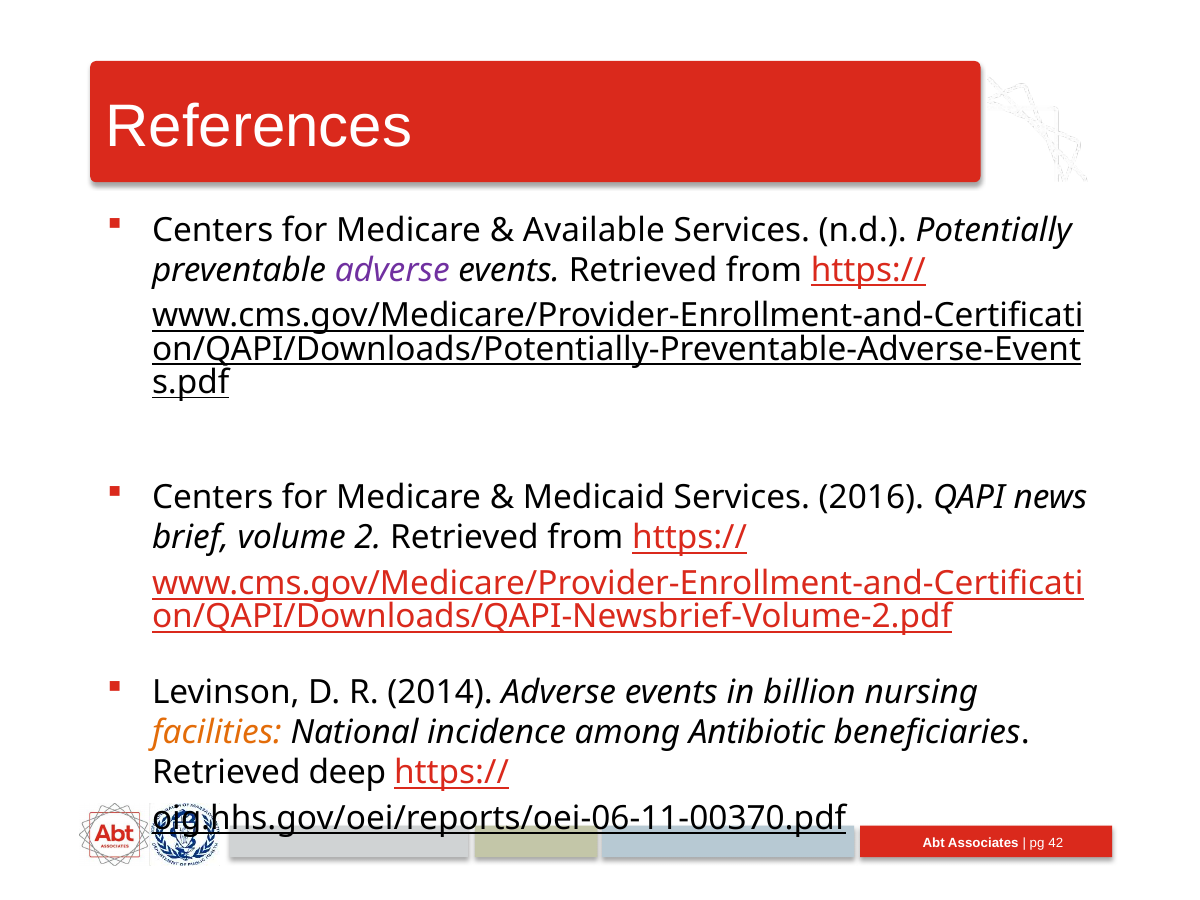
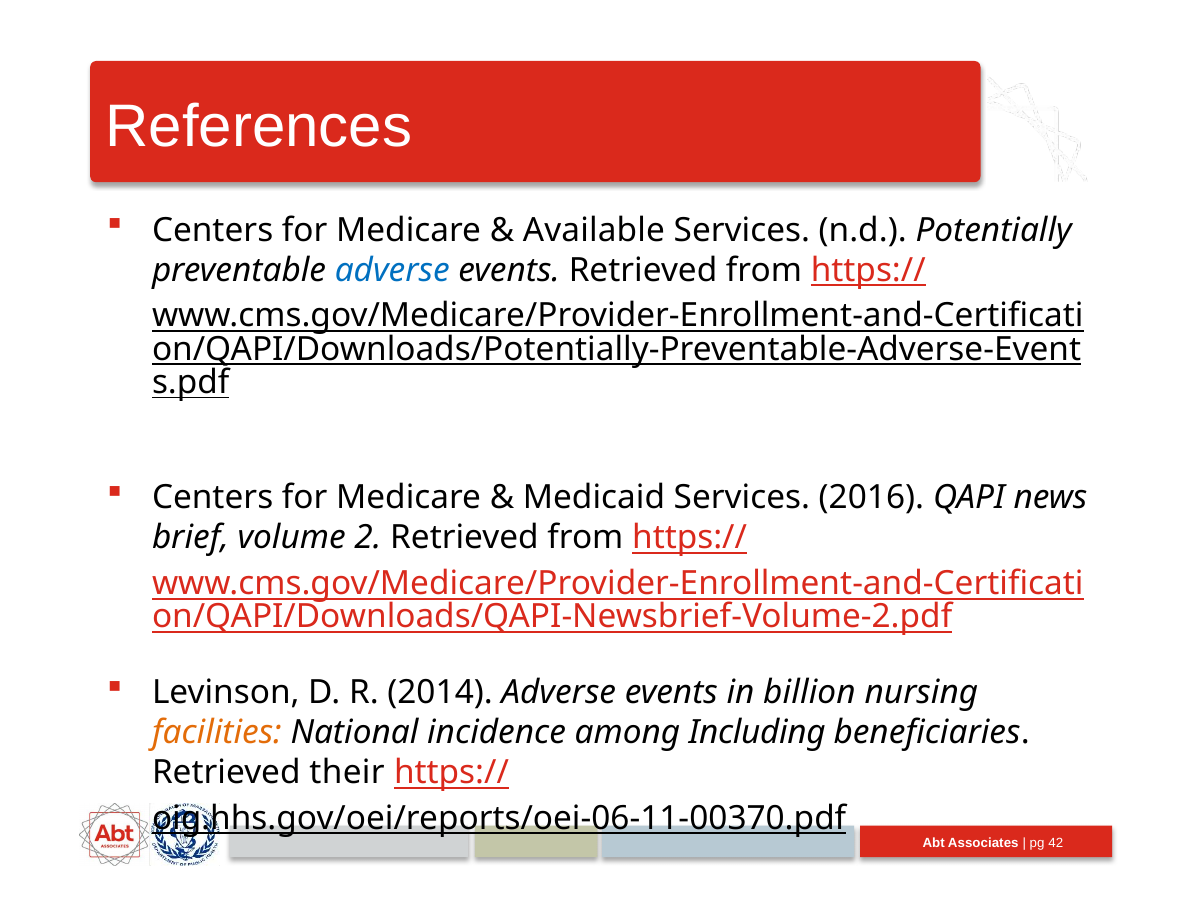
adverse at (392, 270) colour: purple -> blue
Antibiotic: Antibiotic -> Including
deep: deep -> their
